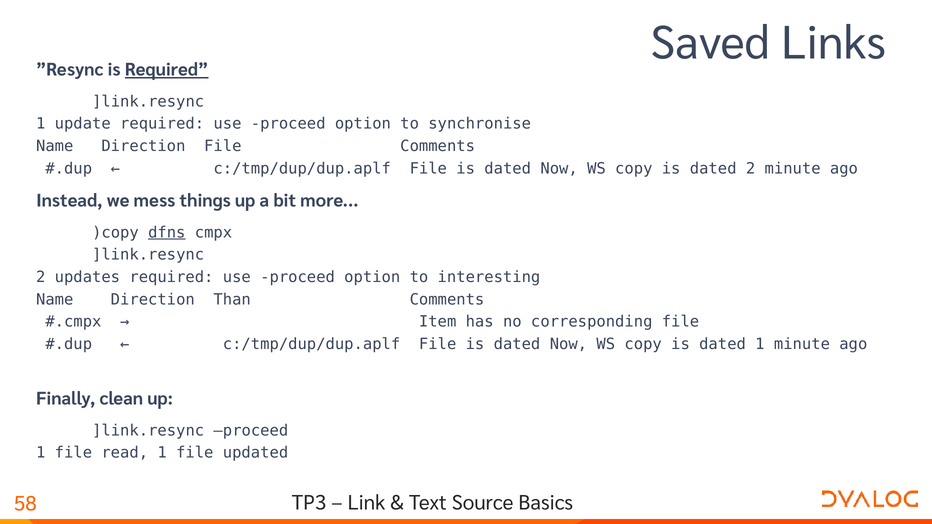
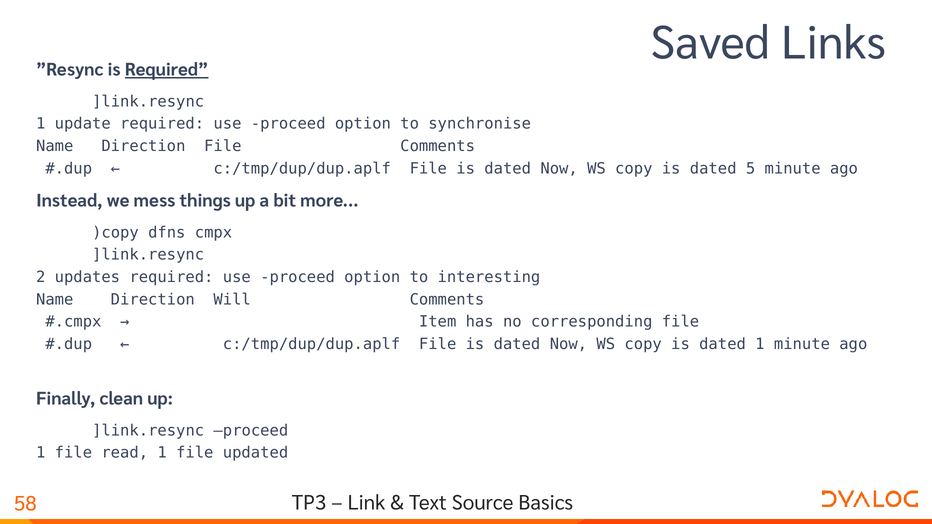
dated 2: 2 -> 5
dfns underline: present -> none
Than: Than -> Will
